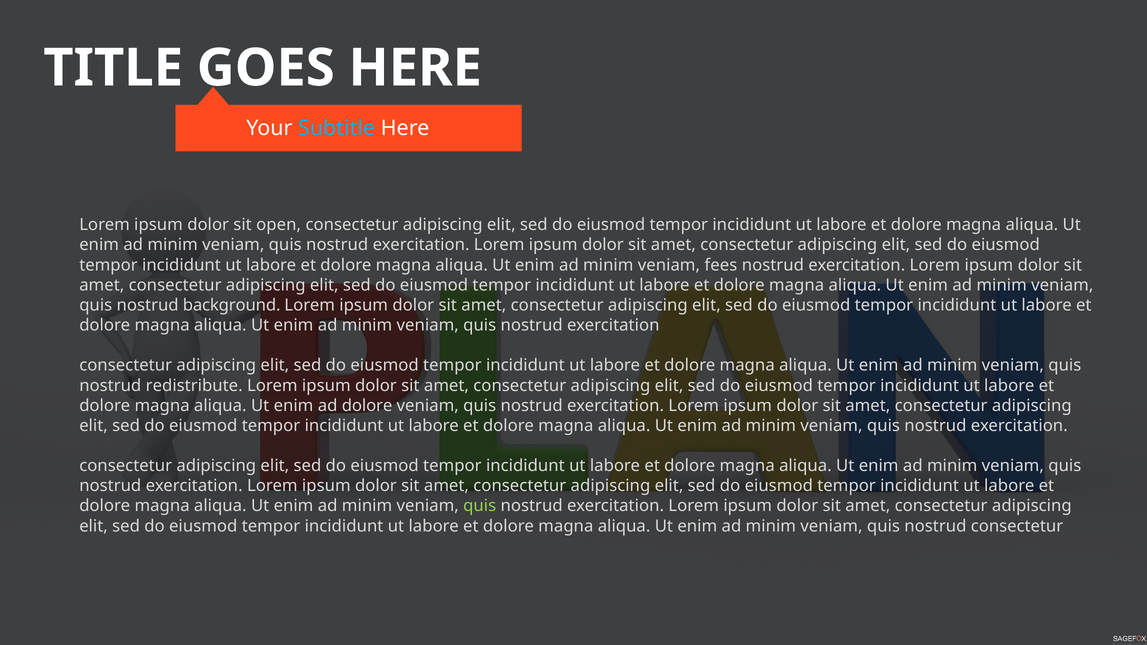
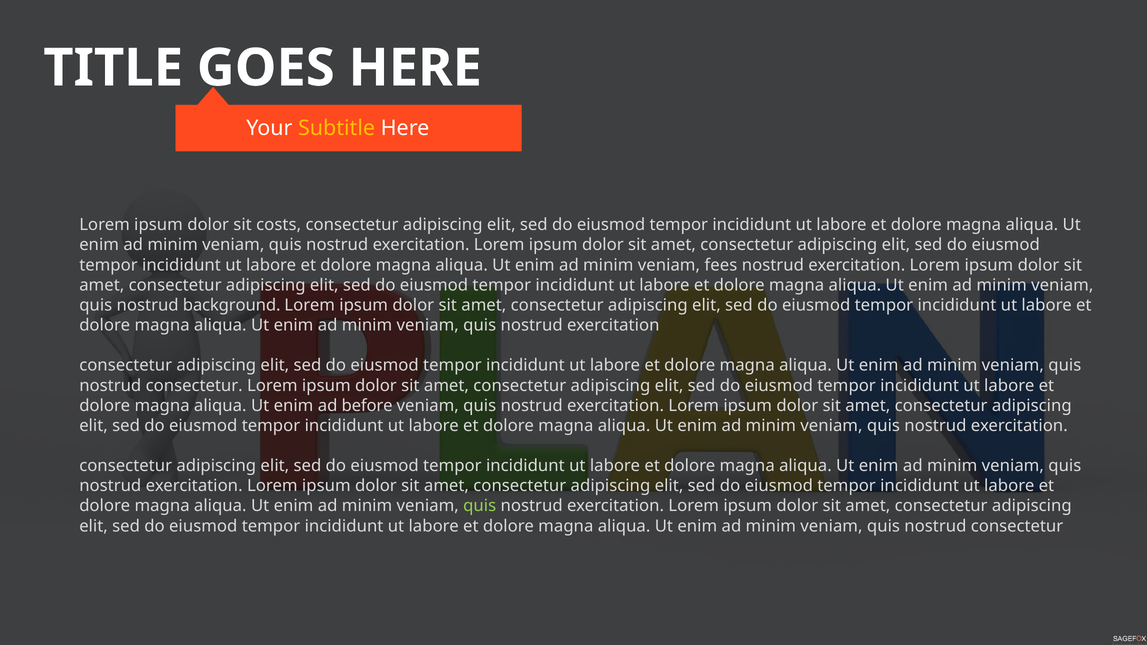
Subtitle colour: light blue -> yellow
open: open -> costs
redistribute at (194, 386): redistribute -> consectetur
ad dolore: dolore -> before
